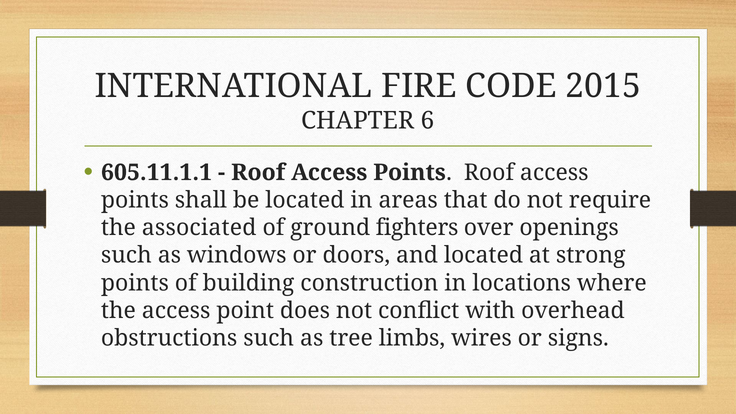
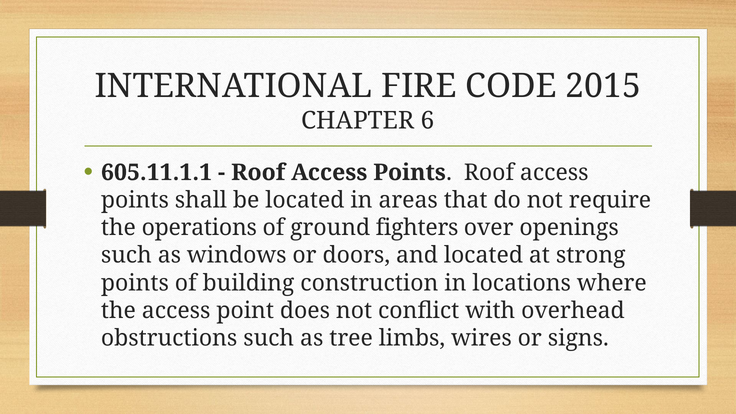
associated: associated -> operations
